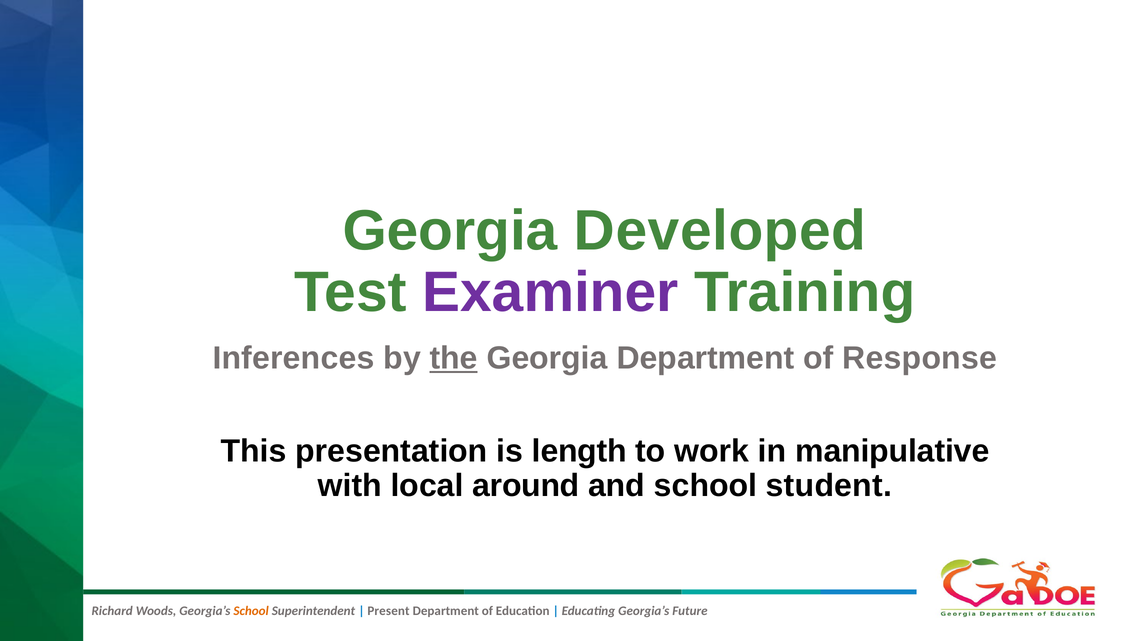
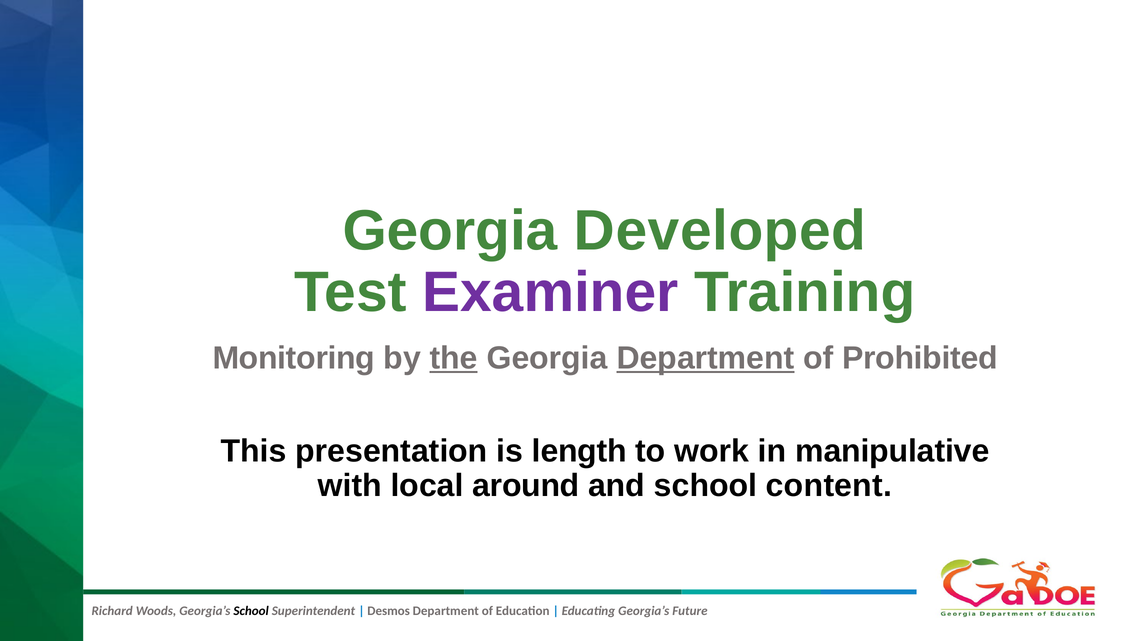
Inferences: Inferences -> Monitoring
Department at (706, 358) underline: none -> present
Response: Response -> Prohibited
student: student -> content
School at (251, 611) colour: orange -> black
Present: Present -> Desmos
